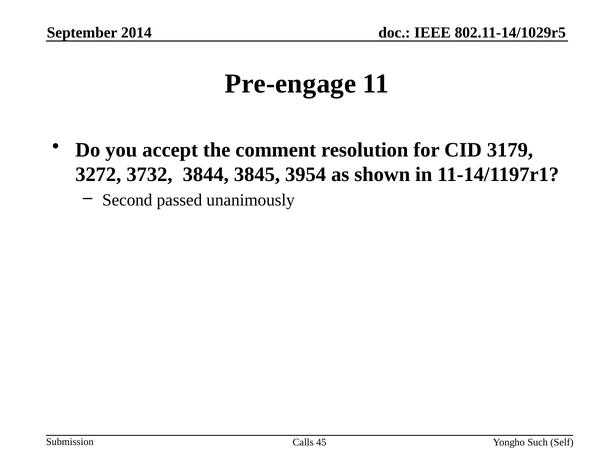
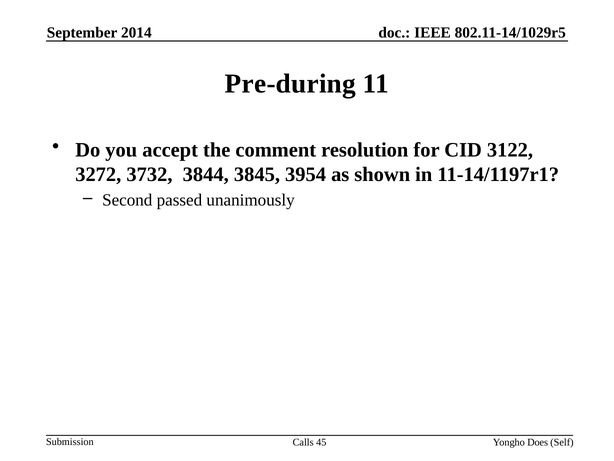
Pre-engage: Pre-engage -> Pre-during
3179: 3179 -> 3122
Such: Such -> Does
